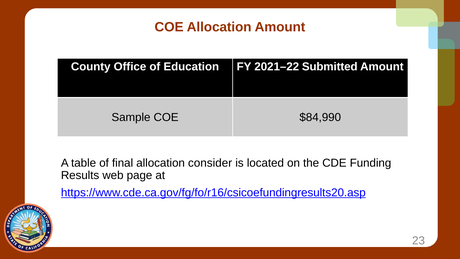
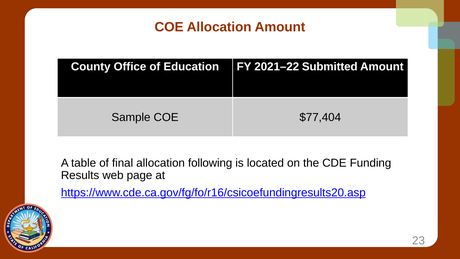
$84,990: $84,990 -> $77,404
consider: consider -> following
